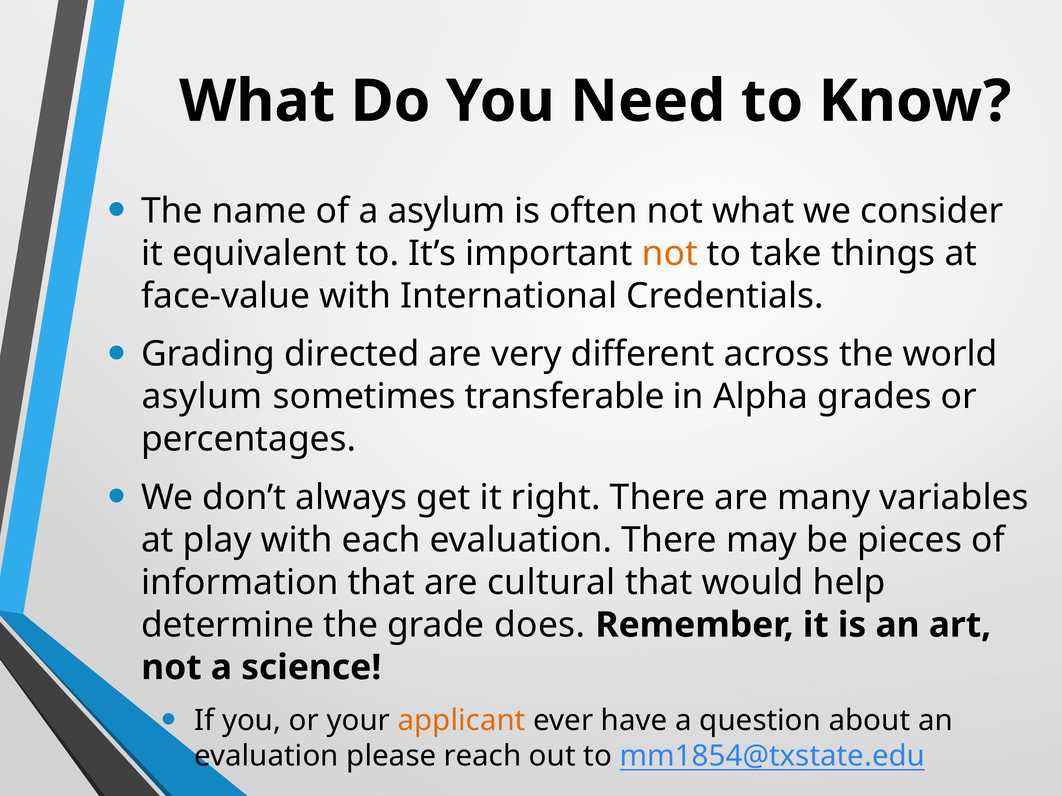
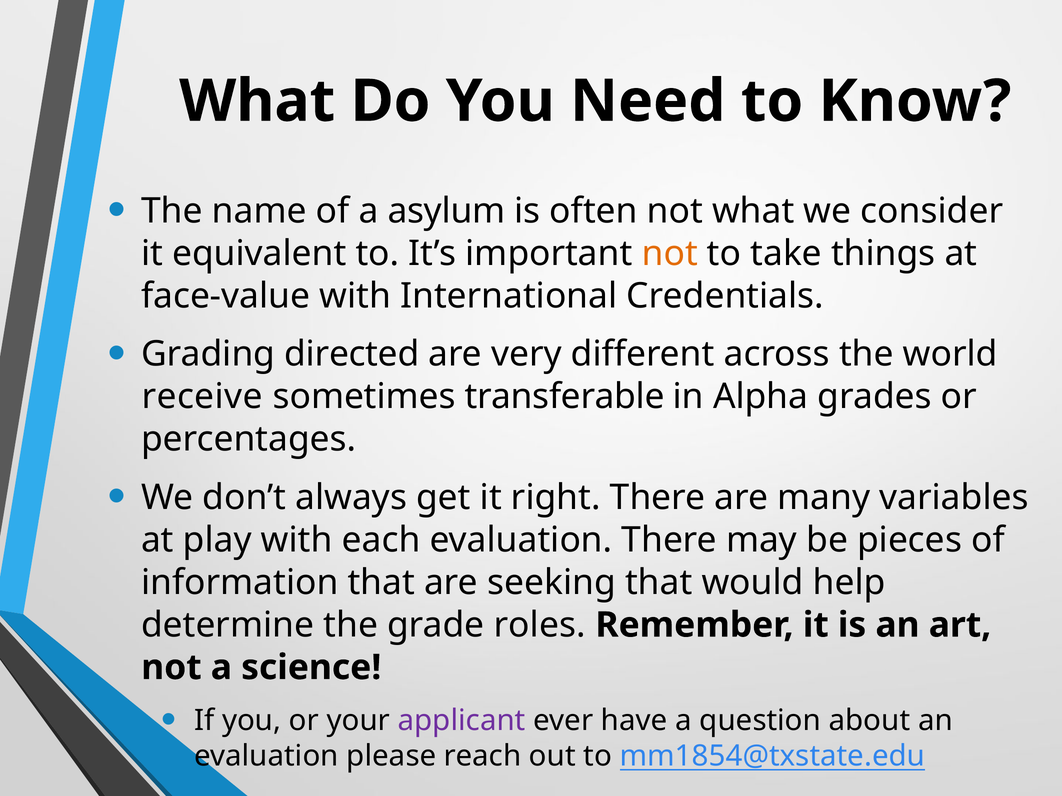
asylum at (202, 397): asylum -> receive
cultural: cultural -> seeking
does: does -> roles
applicant colour: orange -> purple
